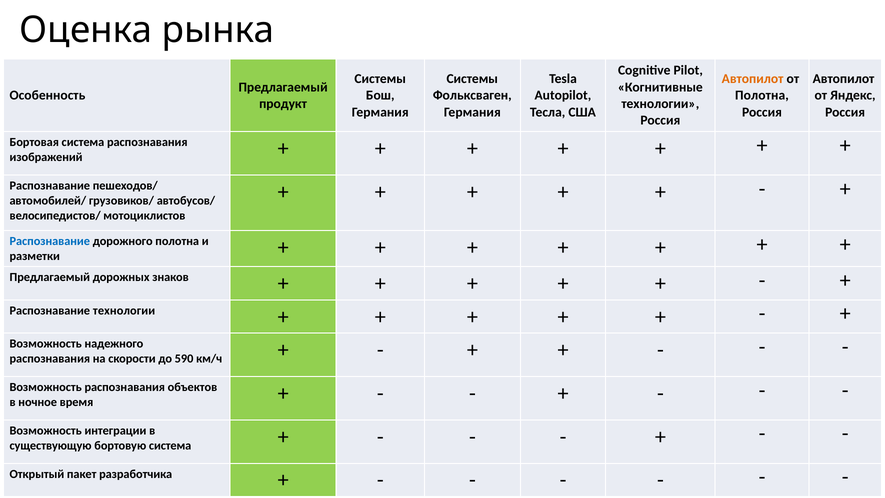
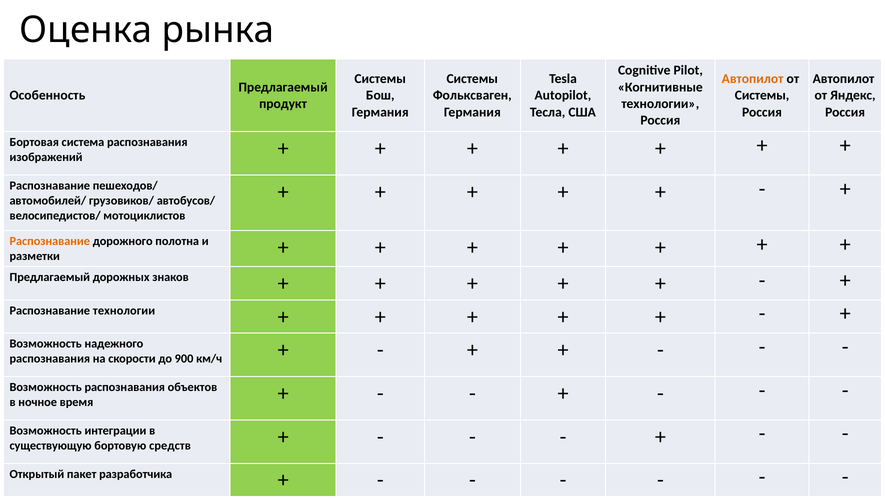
Полотна at (762, 95): Полотна -> Системы
Распознавание at (50, 241) colour: blue -> orange
590: 590 -> 900
бортовую система: система -> средств
